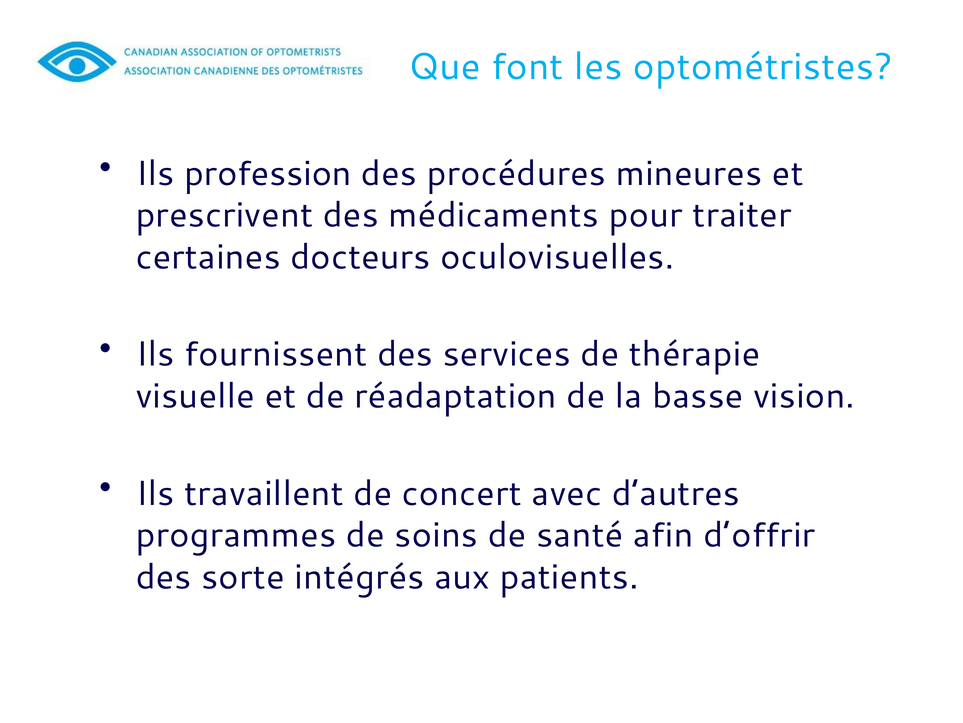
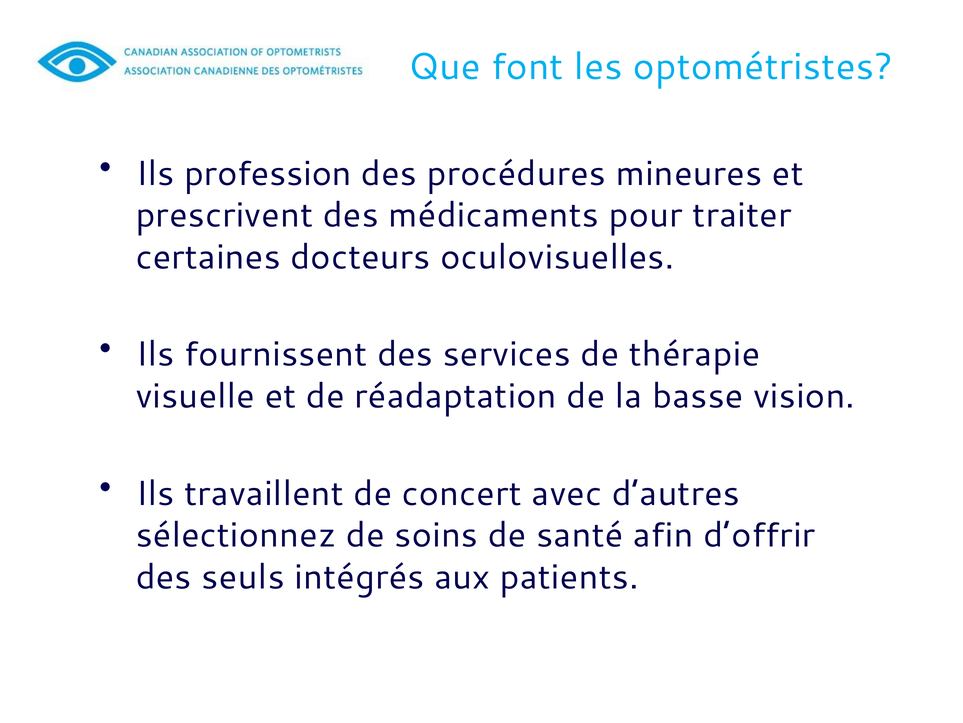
programmes: programmes -> sélectionnez
sorte: sorte -> seuls
